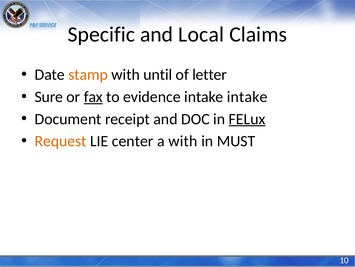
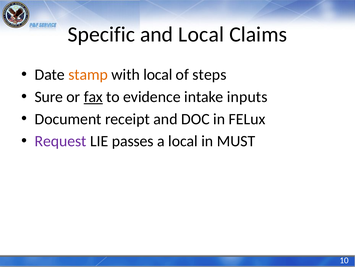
with until: until -> local
letter: letter -> steps
intake intake: intake -> inputs
FELux underline: present -> none
Request colour: orange -> purple
center: center -> passes
a with: with -> local
